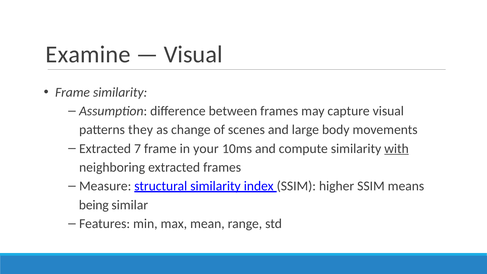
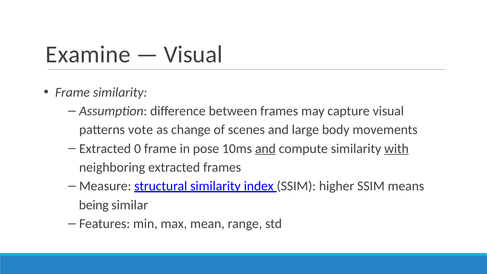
they: they -> vote
7: 7 -> 0
your: your -> pose
and at (265, 149) underline: none -> present
